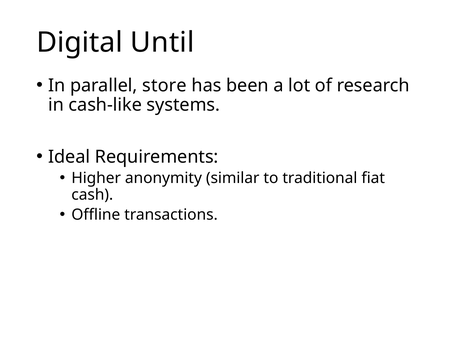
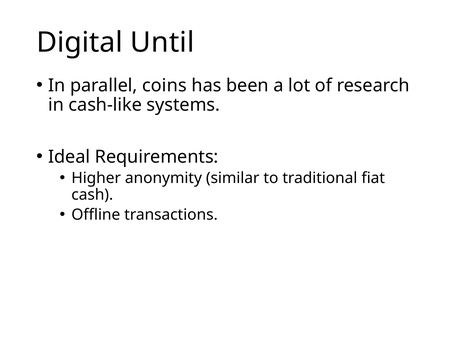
store: store -> coins
